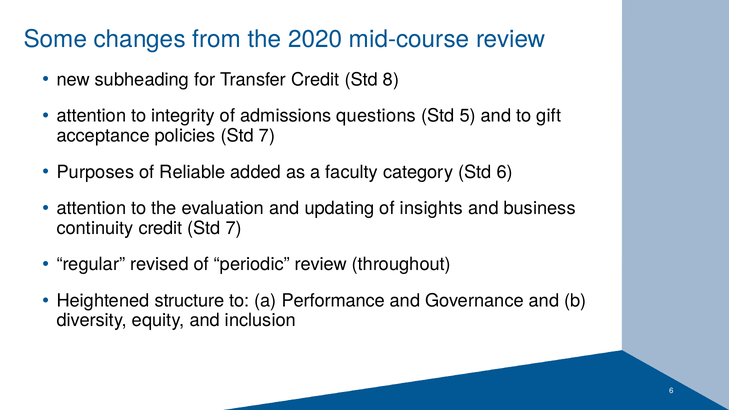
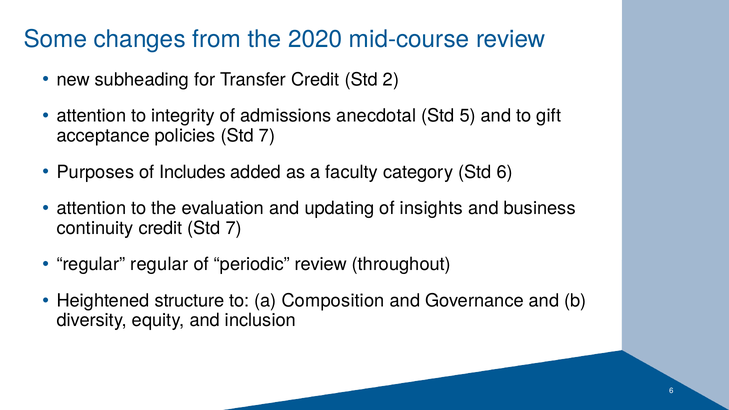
8: 8 -> 2
questions: questions -> anecdotal
Reliable: Reliable -> Includes
regular revised: revised -> regular
Performance: Performance -> Composition
